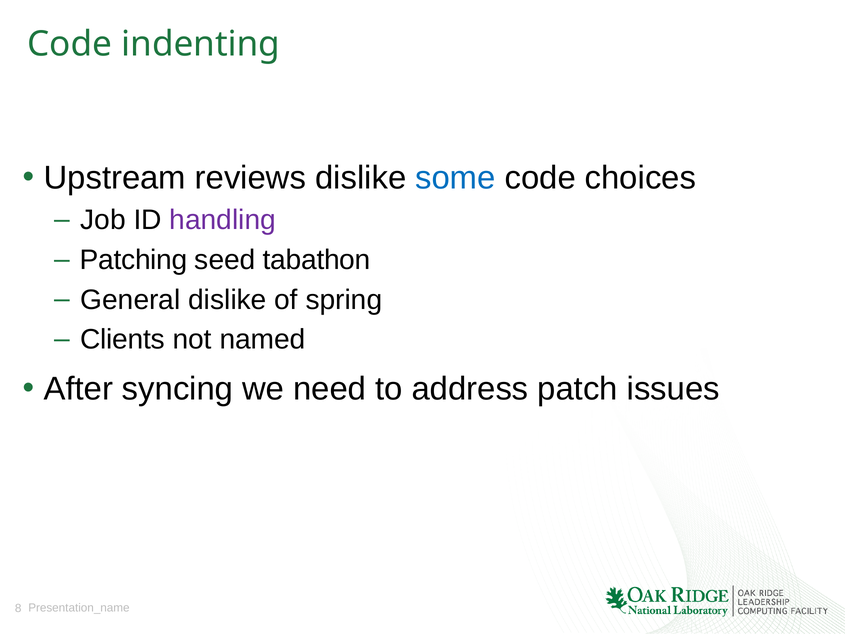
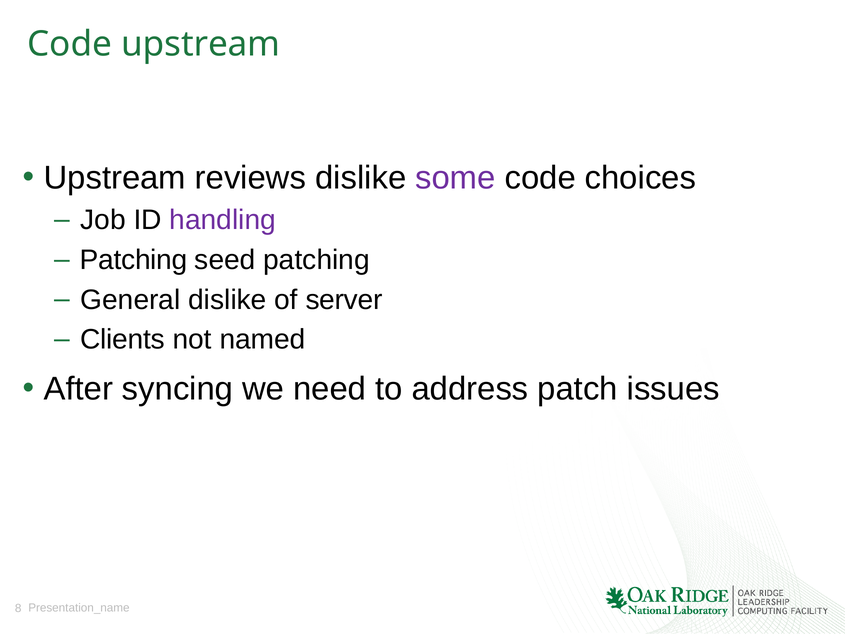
Code indenting: indenting -> upstream
some colour: blue -> purple
seed tabathon: tabathon -> patching
spring: spring -> server
